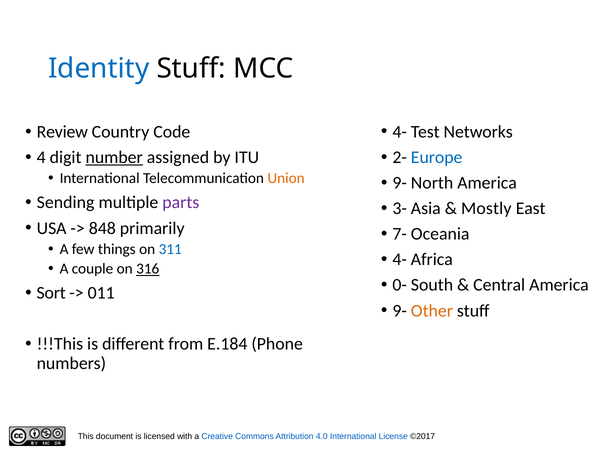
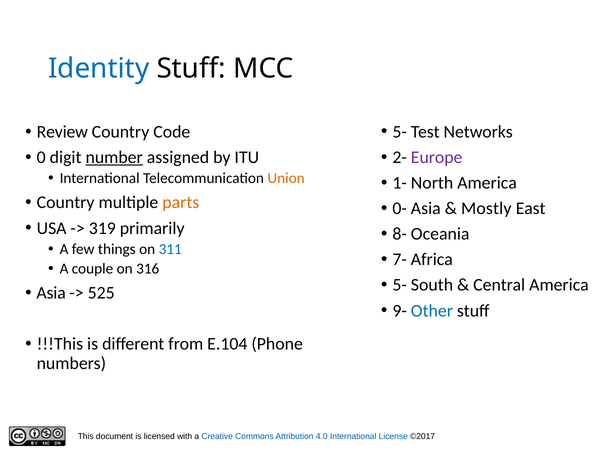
4- at (400, 132): 4- -> 5-
4: 4 -> 0
Europe colour: blue -> purple
9- at (400, 183): 9- -> 1-
Sending at (66, 203): Sending -> Country
parts colour: purple -> orange
3-: 3- -> 0-
848: 848 -> 319
7-: 7- -> 8-
4- at (400, 260): 4- -> 7-
316 underline: present -> none
0- at (400, 285): 0- -> 5-
Sort at (51, 293): Sort -> Asia
011: 011 -> 525
Other colour: orange -> blue
E.184: E.184 -> E.104
